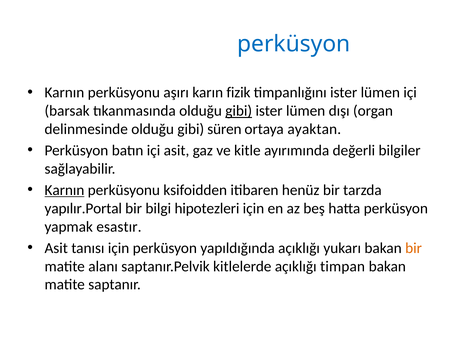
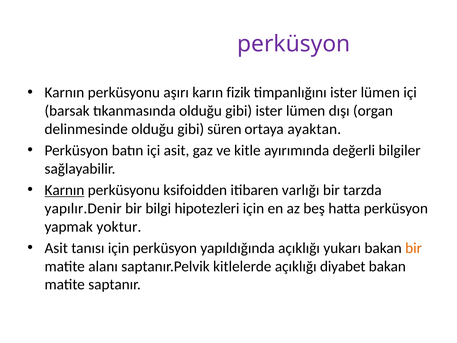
perküsyon at (294, 44) colour: blue -> purple
gibi at (239, 111) underline: present -> none
henüz: henüz -> varlığı
yapılır.Portal: yapılır.Portal -> yapılır.Denir
esastır: esastır -> yoktur
timpan: timpan -> diyabet
